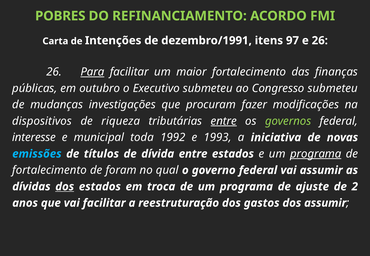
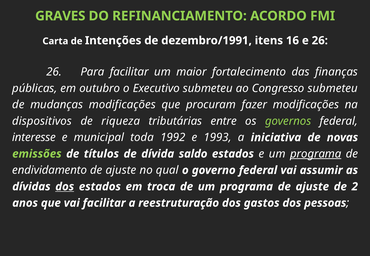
POBRES: POBRES -> GRAVES
97: 97 -> 16
Para underline: present -> none
mudanças investigações: investigações -> modificações
entre at (224, 121) underline: present -> none
emissões colour: light blue -> light green
dívida entre: entre -> saldo
fortalecimento at (50, 170): fortalecimento -> endividamento
foram at (121, 170): foram -> ajuste
dos assumir: assumir -> pessoas
